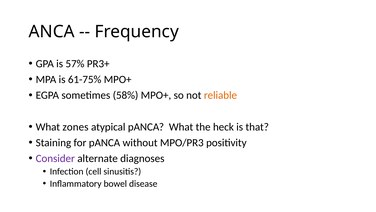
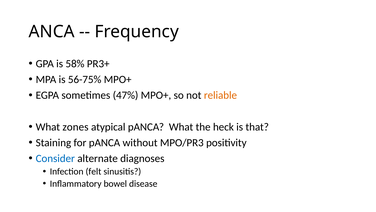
57%: 57% -> 58%
61-75%: 61-75% -> 56-75%
58%: 58% -> 47%
Consider colour: purple -> blue
cell: cell -> felt
